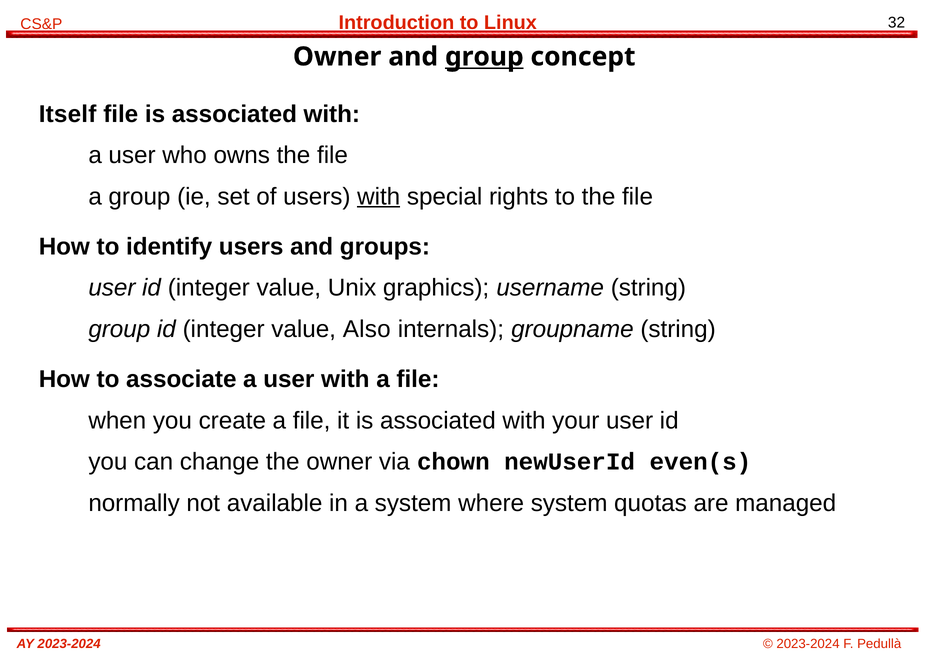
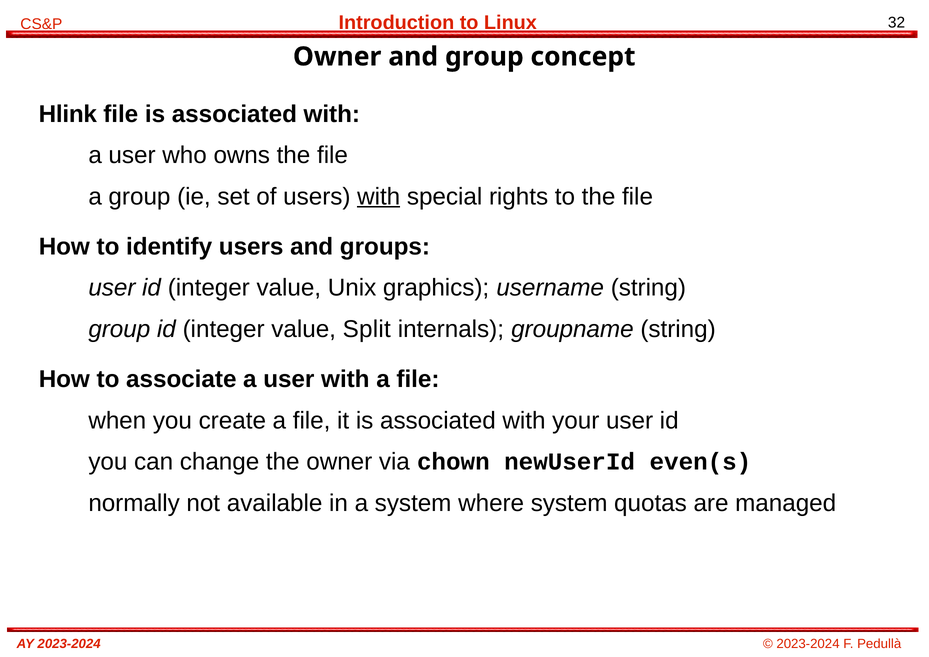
group at (484, 57) underline: present -> none
Itself: Itself -> Hlink
Also: Also -> Split
